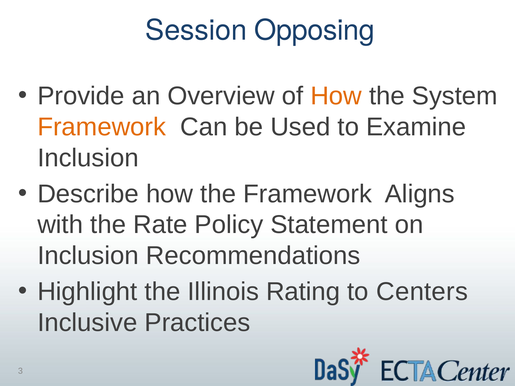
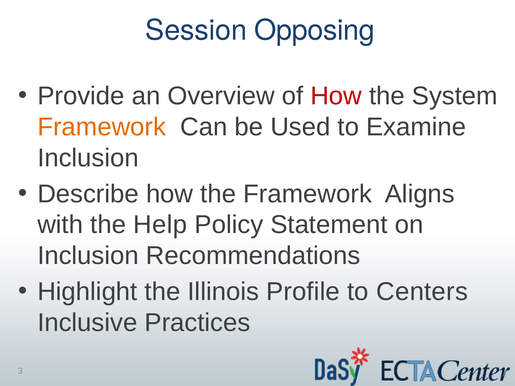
How at (336, 96) colour: orange -> red
Rate: Rate -> Help
Rating: Rating -> Profile
